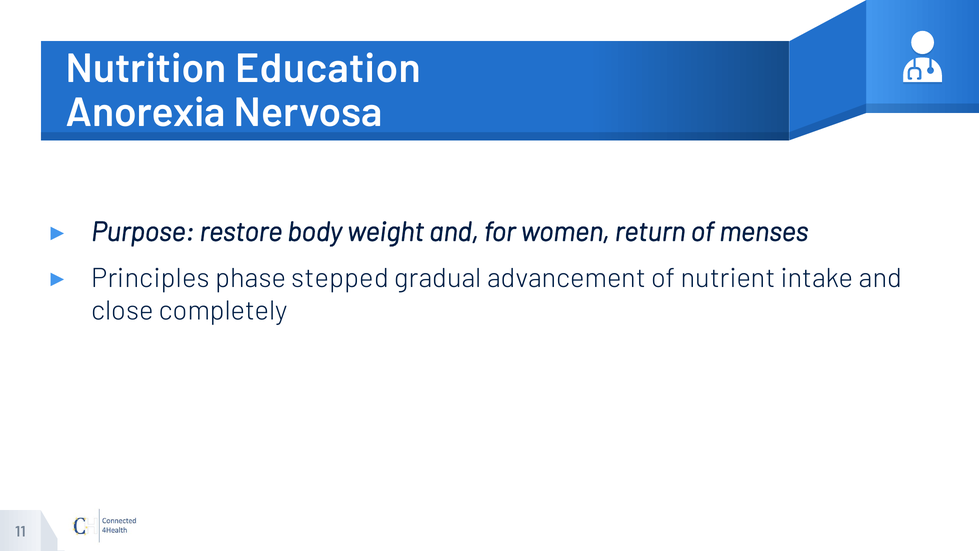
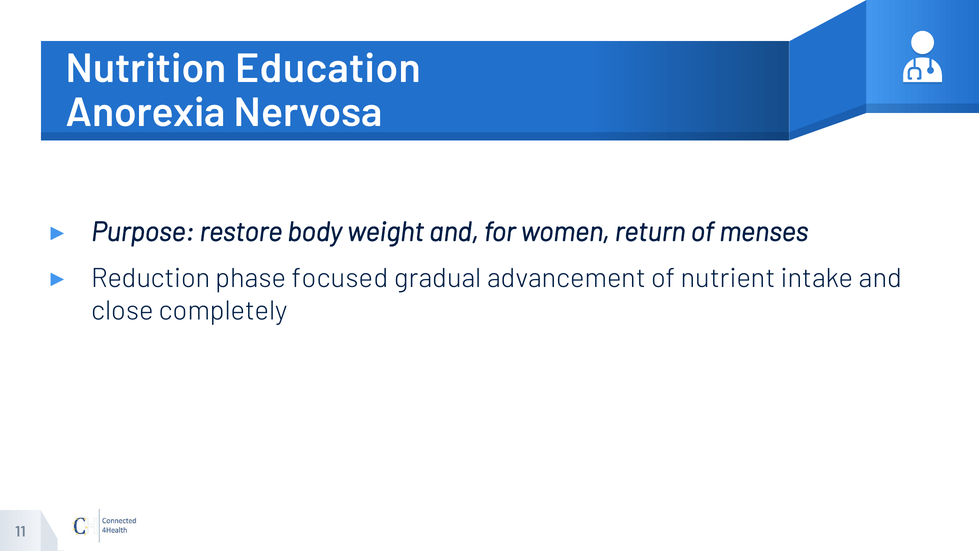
Principles: Principles -> Reduction
stepped: stepped -> focused
